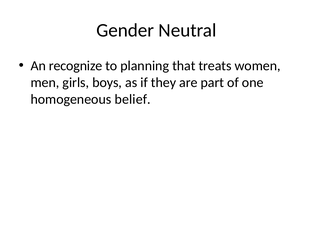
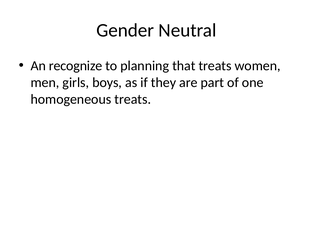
homogeneous belief: belief -> treats
